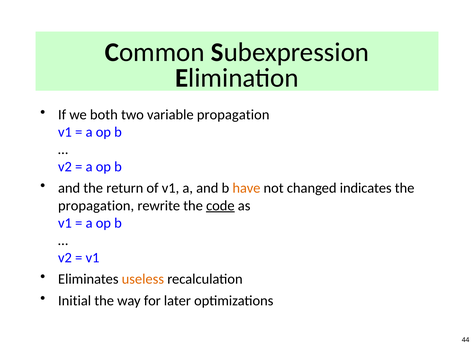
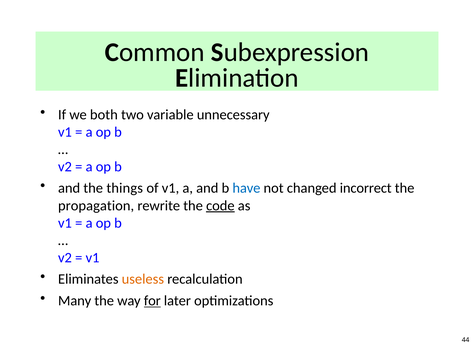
variable propagation: propagation -> unnecessary
return: return -> things
have colour: orange -> blue
indicates: indicates -> incorrect
Initial: Initial -> Many
for underline: none -> present
